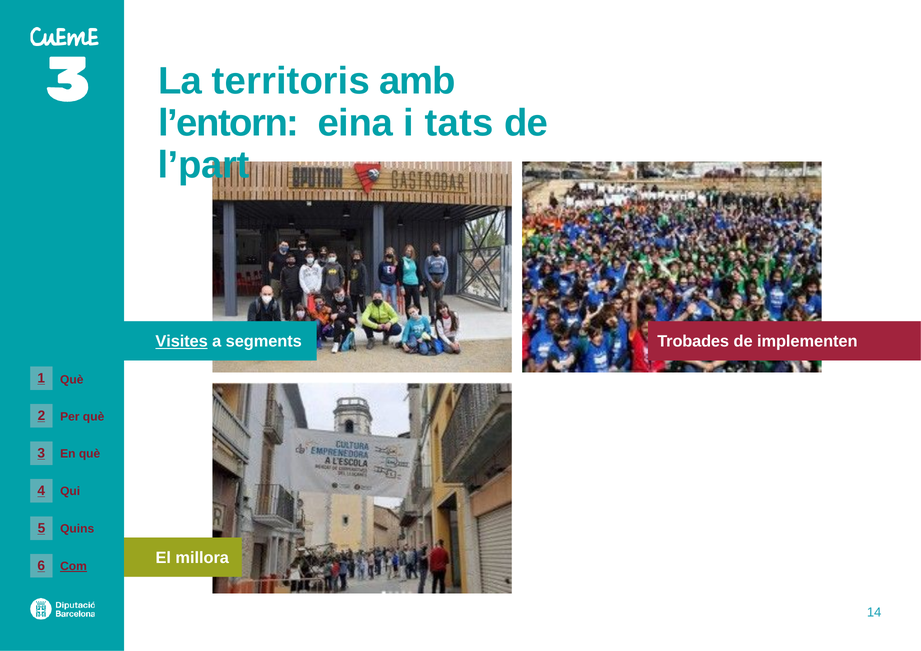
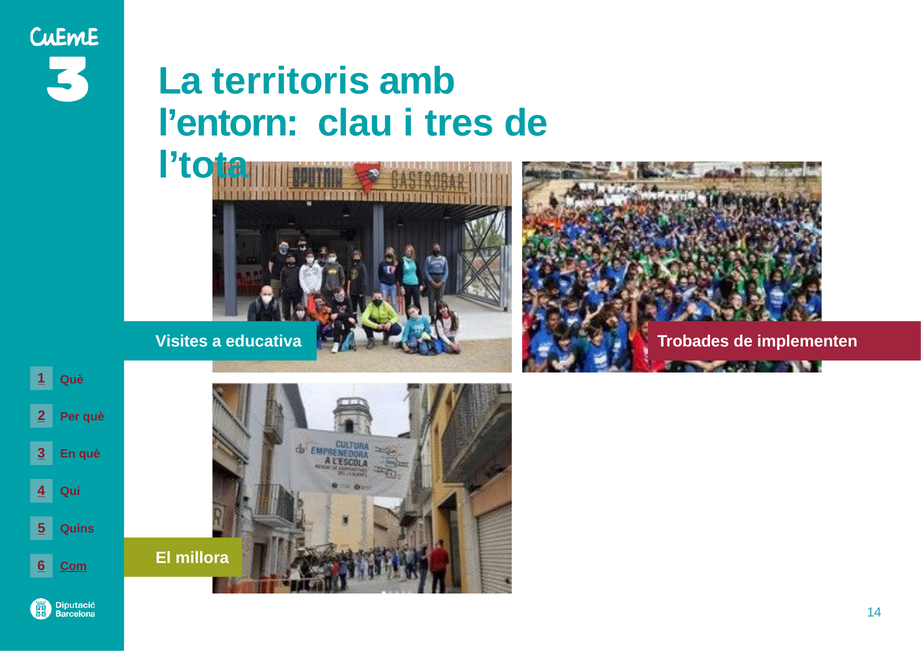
eina: eina -> clau
tats: tats -> tres
l’part: l’part -> l’tota
Visites underline: present -> none
segments: segments -> educativa
